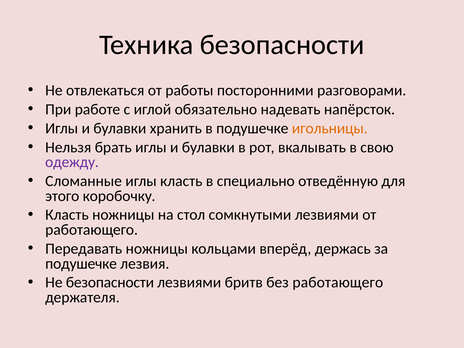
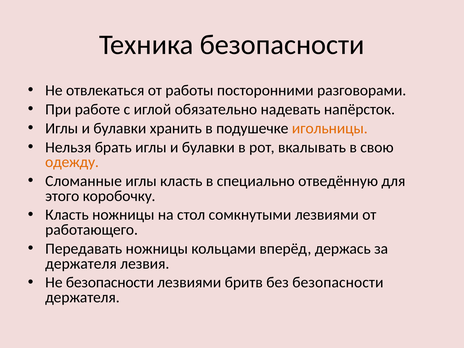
одежду colour: purple -> orange
подушечке at (81, 264): подушечке -> держателя
без работающего: работающего -> безопасности
